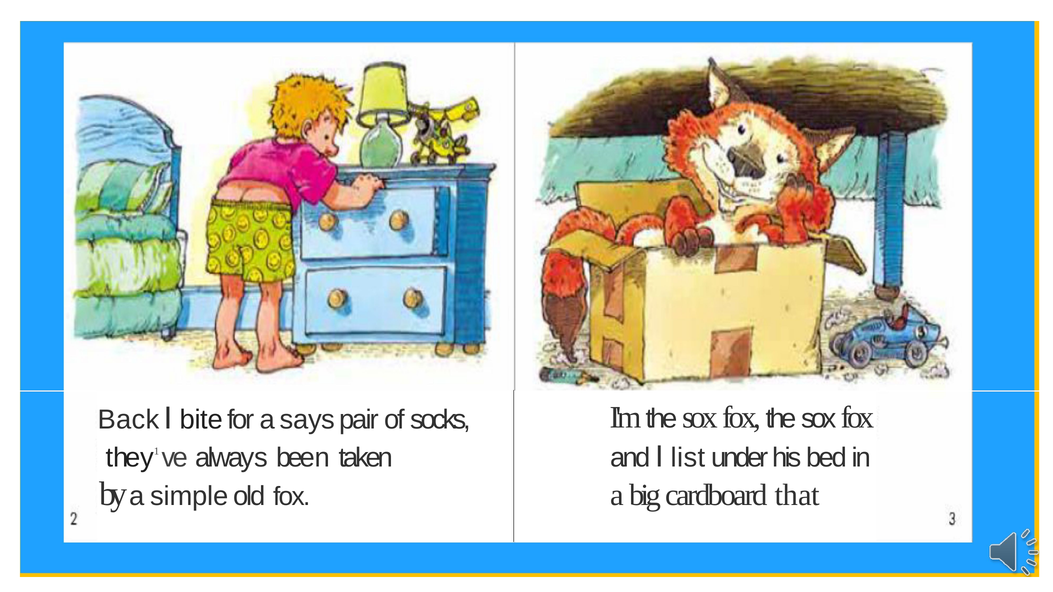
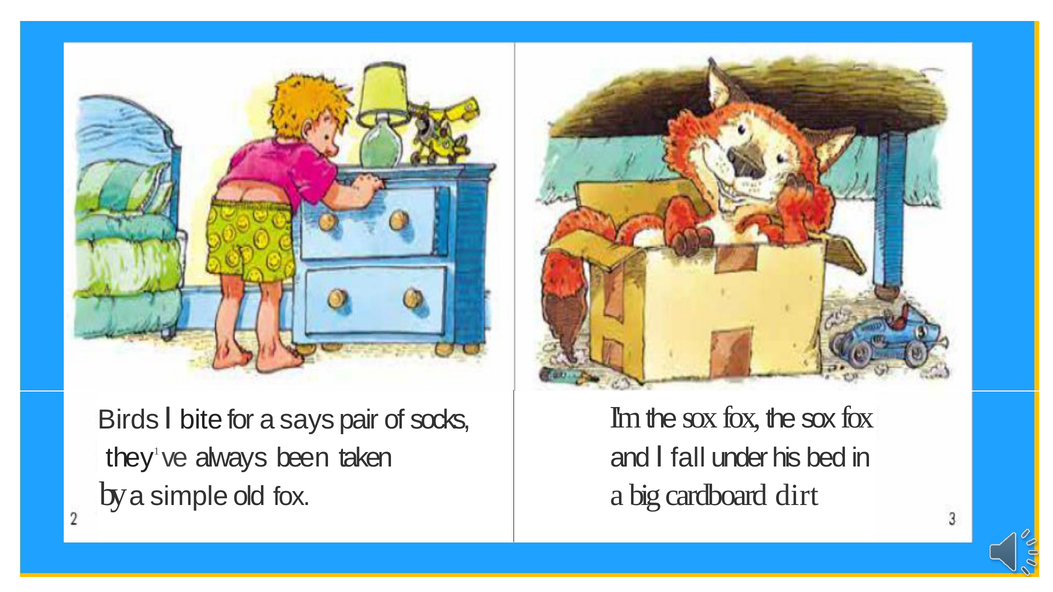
Back: Back -> Birds
list: list -> fall
that: that -> dirt
